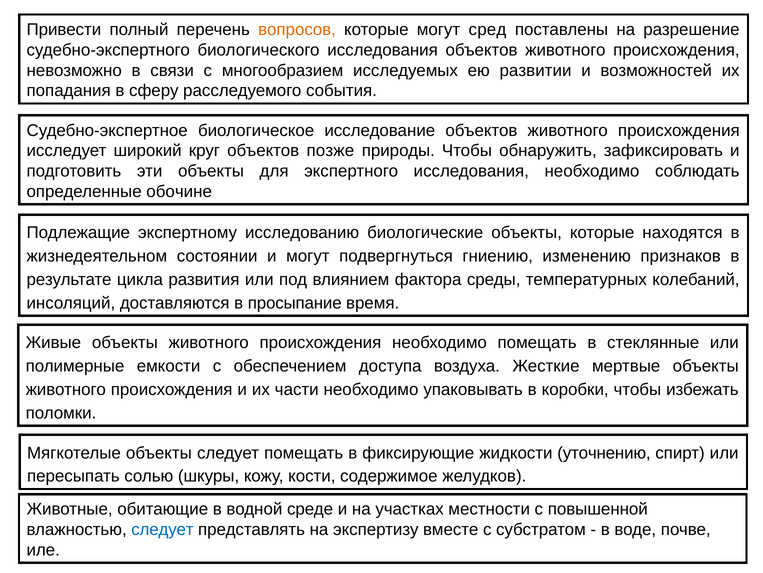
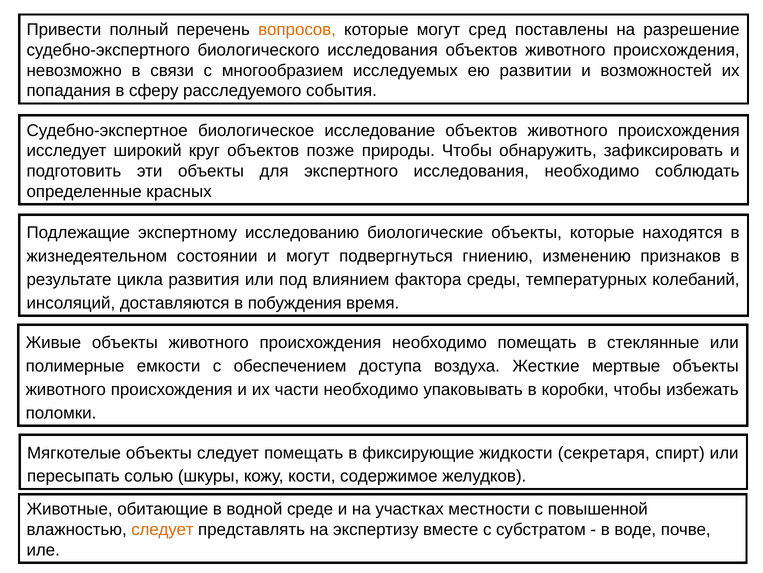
обочине: обочине -> красных
просыпание: просыпание -> побуждения
уточнению: уточнению -> секретаря
следует at (162, 529) colour: blue -> orange
